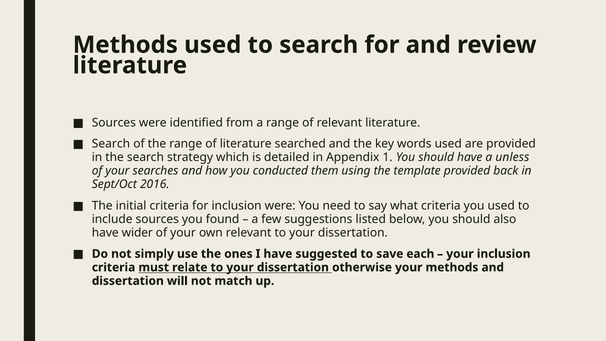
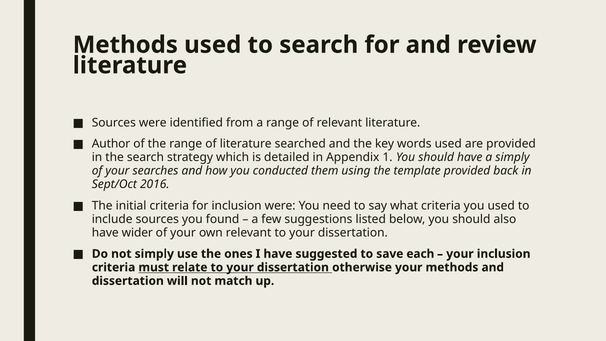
Search at (111, 144): Search -> Author
a unless: unless -> simply
